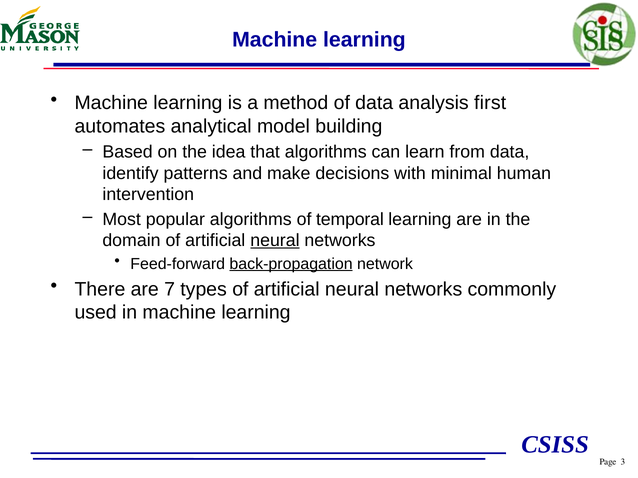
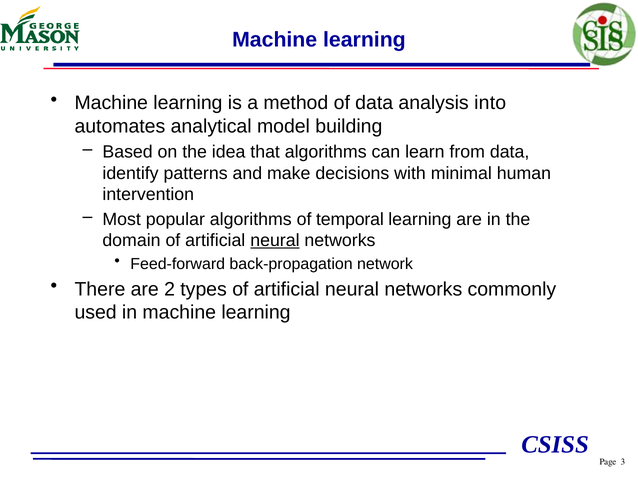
first: first -> into
back-propagation underline: present -> none
7: 7 -> 2
